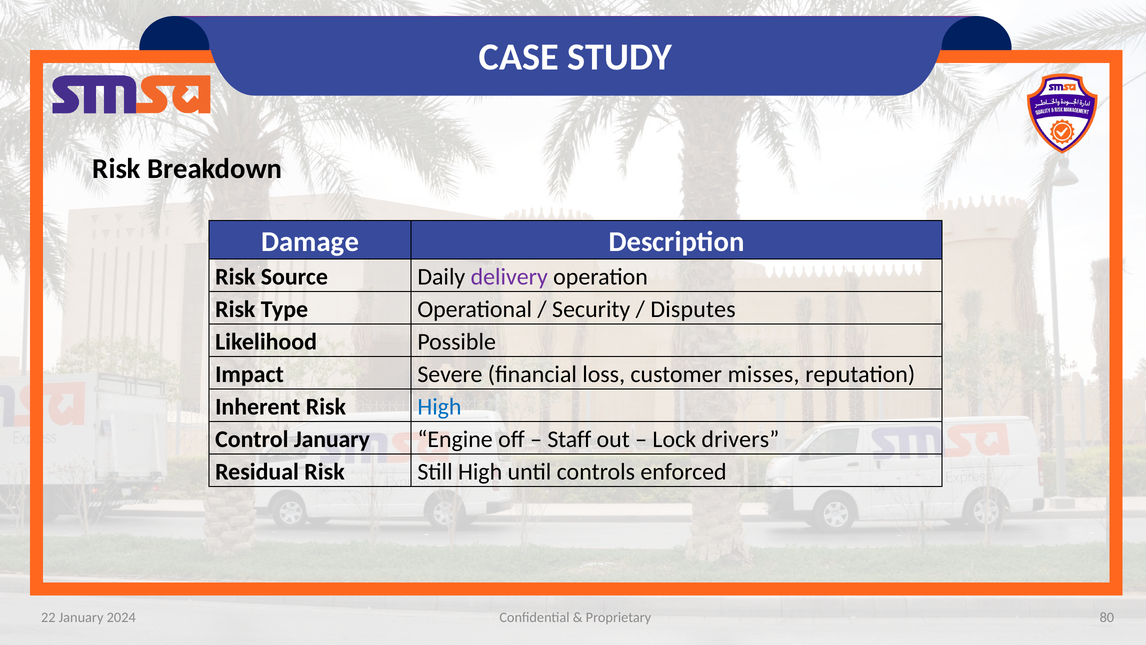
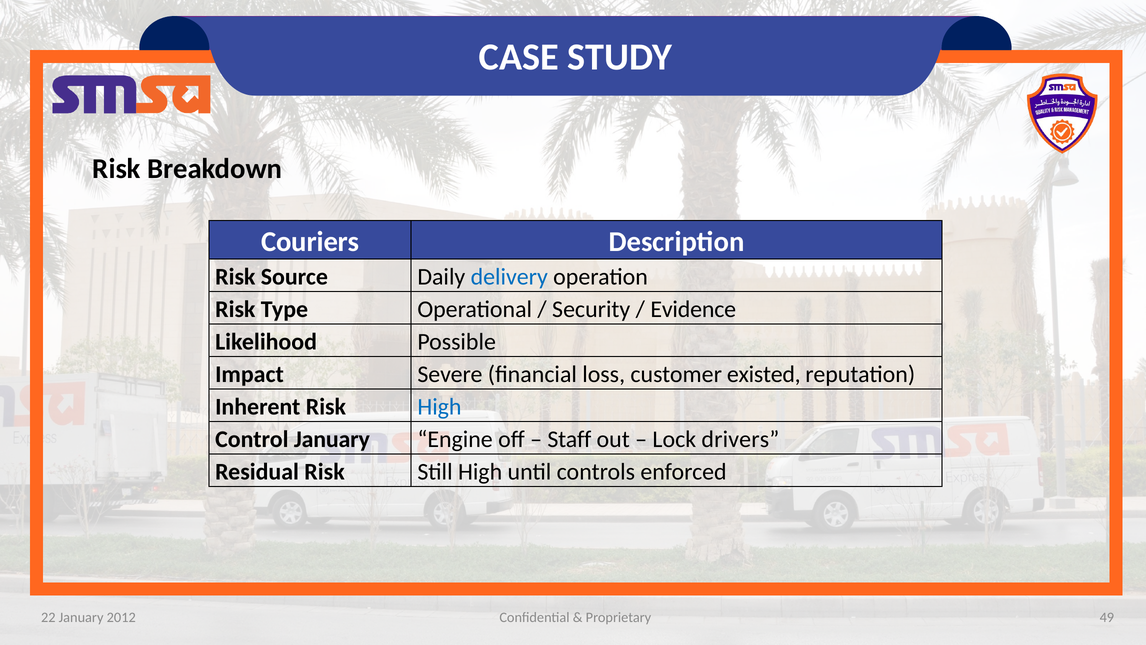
Damage: Damage -> Couriers
delivery colour: purple -> blue
Disputes: Disputes -> Evidence
misses: misses -> existed
2024: 2024 -> 2012
80: 80 -> 49
